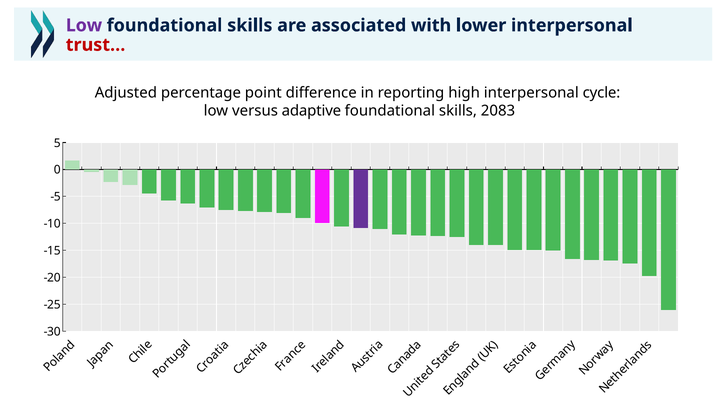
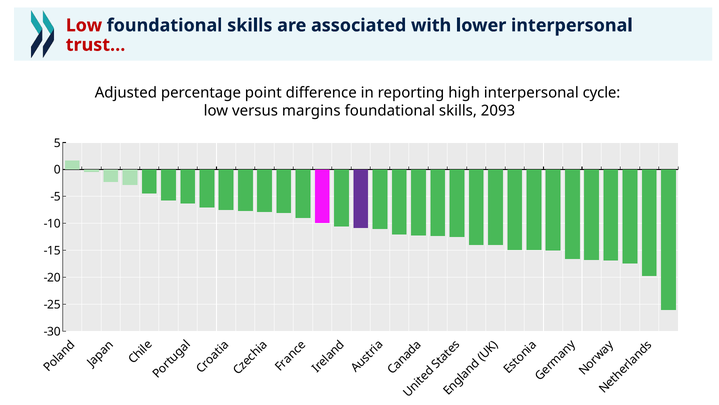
Low at (84, 25) colour: purple -> red
adaptive: adaptive -> margins
2083: 2083 -> 2093
